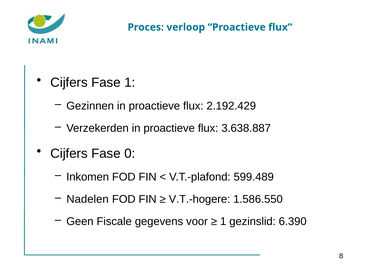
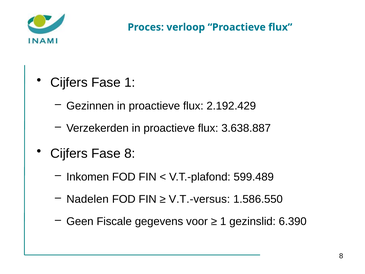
Fase 0: 0 -> 8
V.T.-hogere: V.T.-hogere -> V.T.-versus
